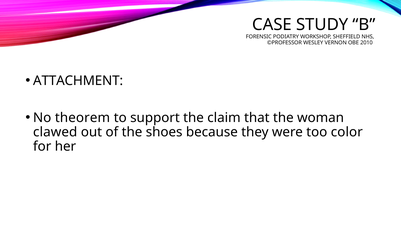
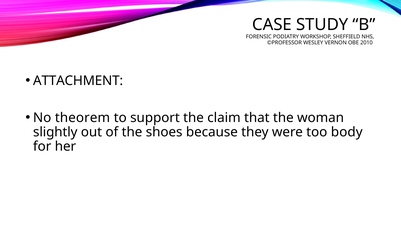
clawed: clawed -> slightly
color: color -> body
